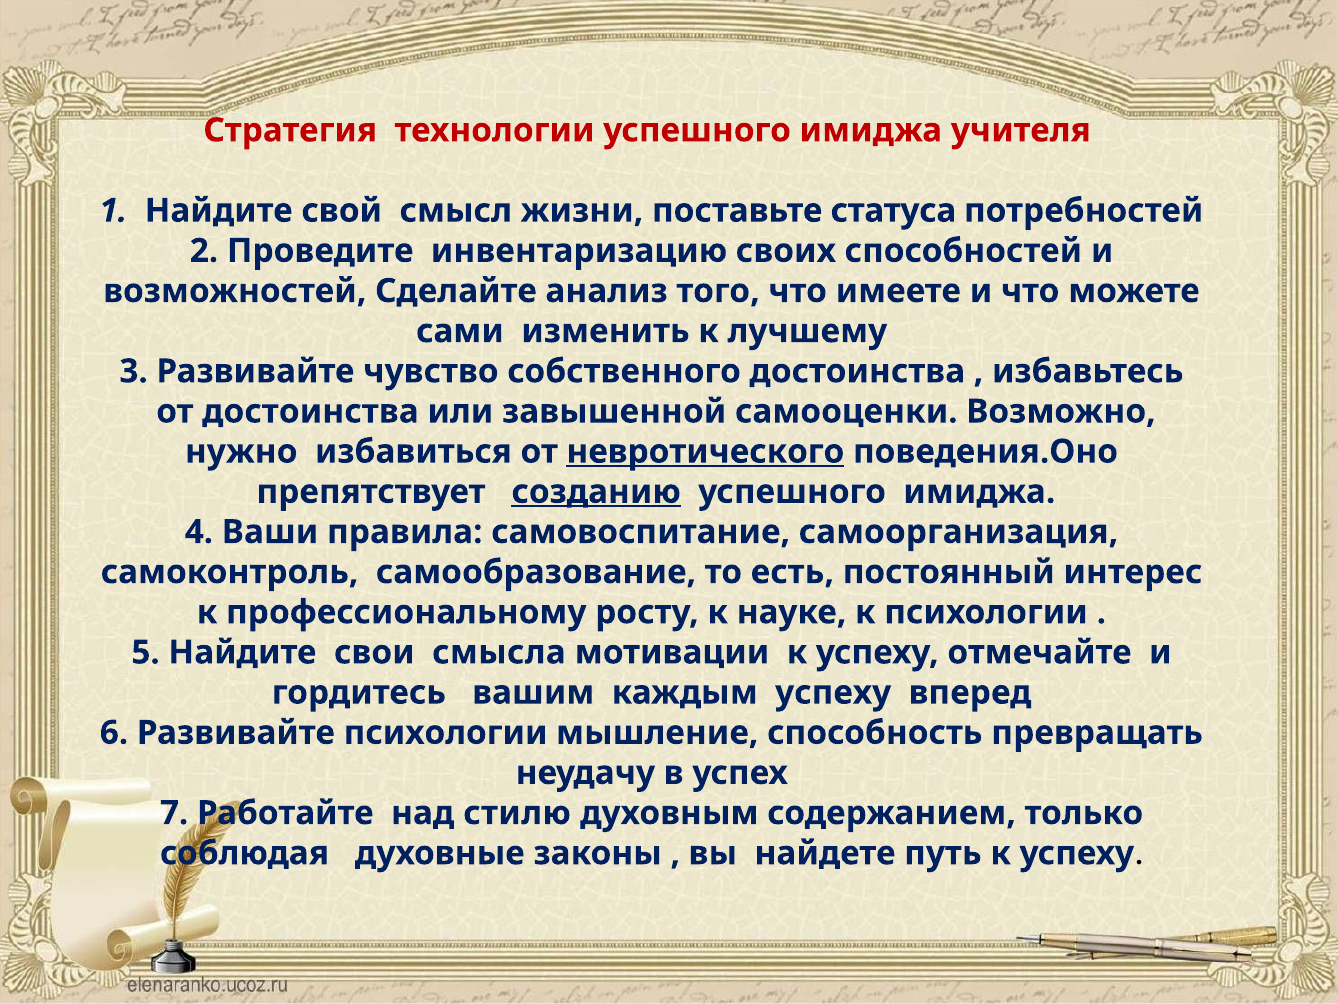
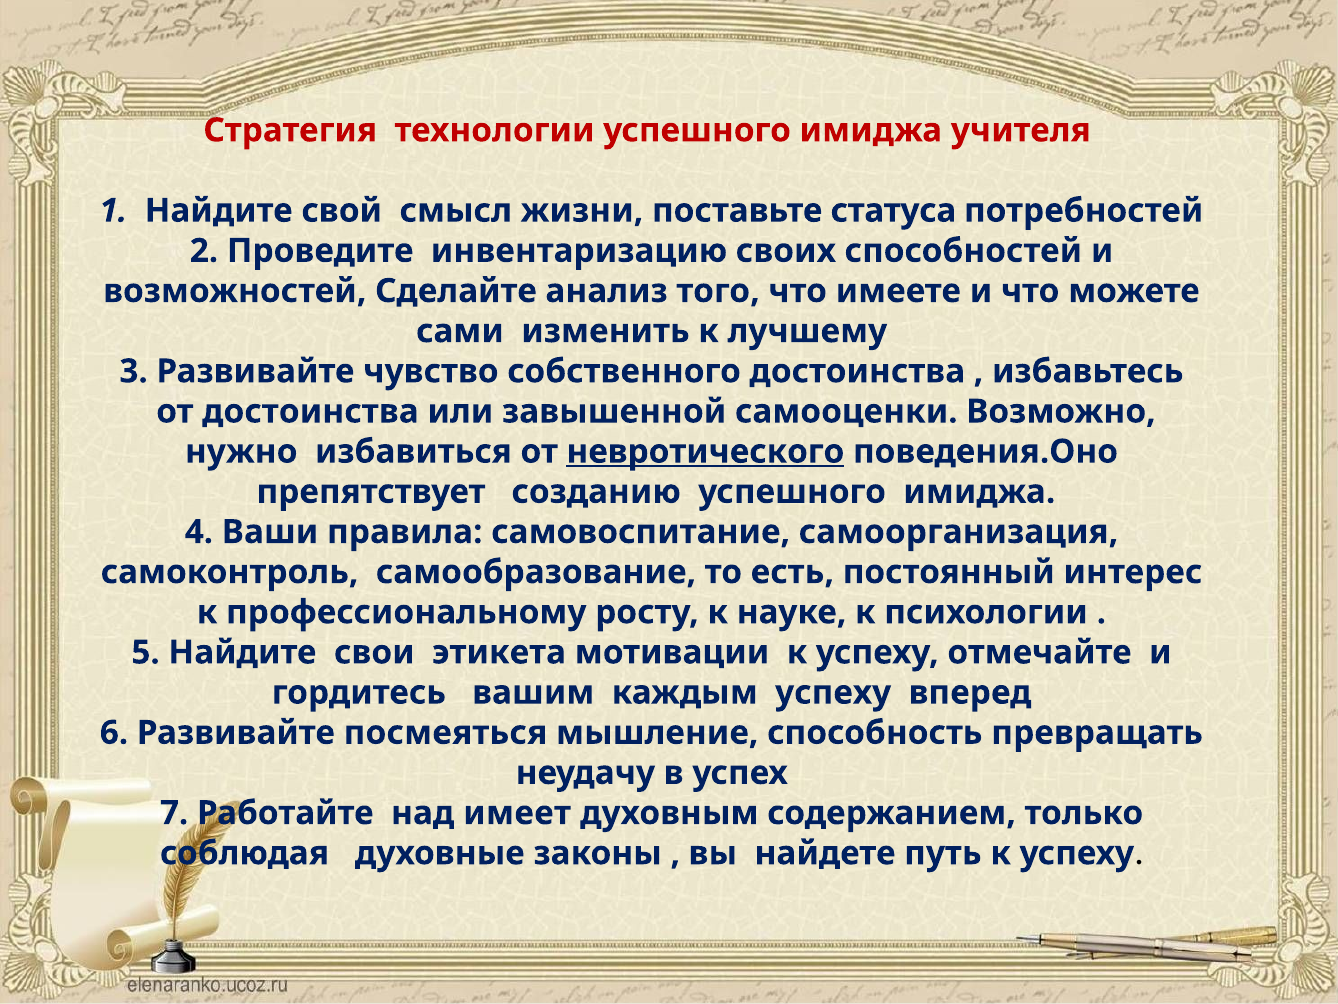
созданию underline: present -> none
смысла: смысла -> этикета
Развивайте психологии: психологии -> посмеяться
стилю: стилю -> имеет
